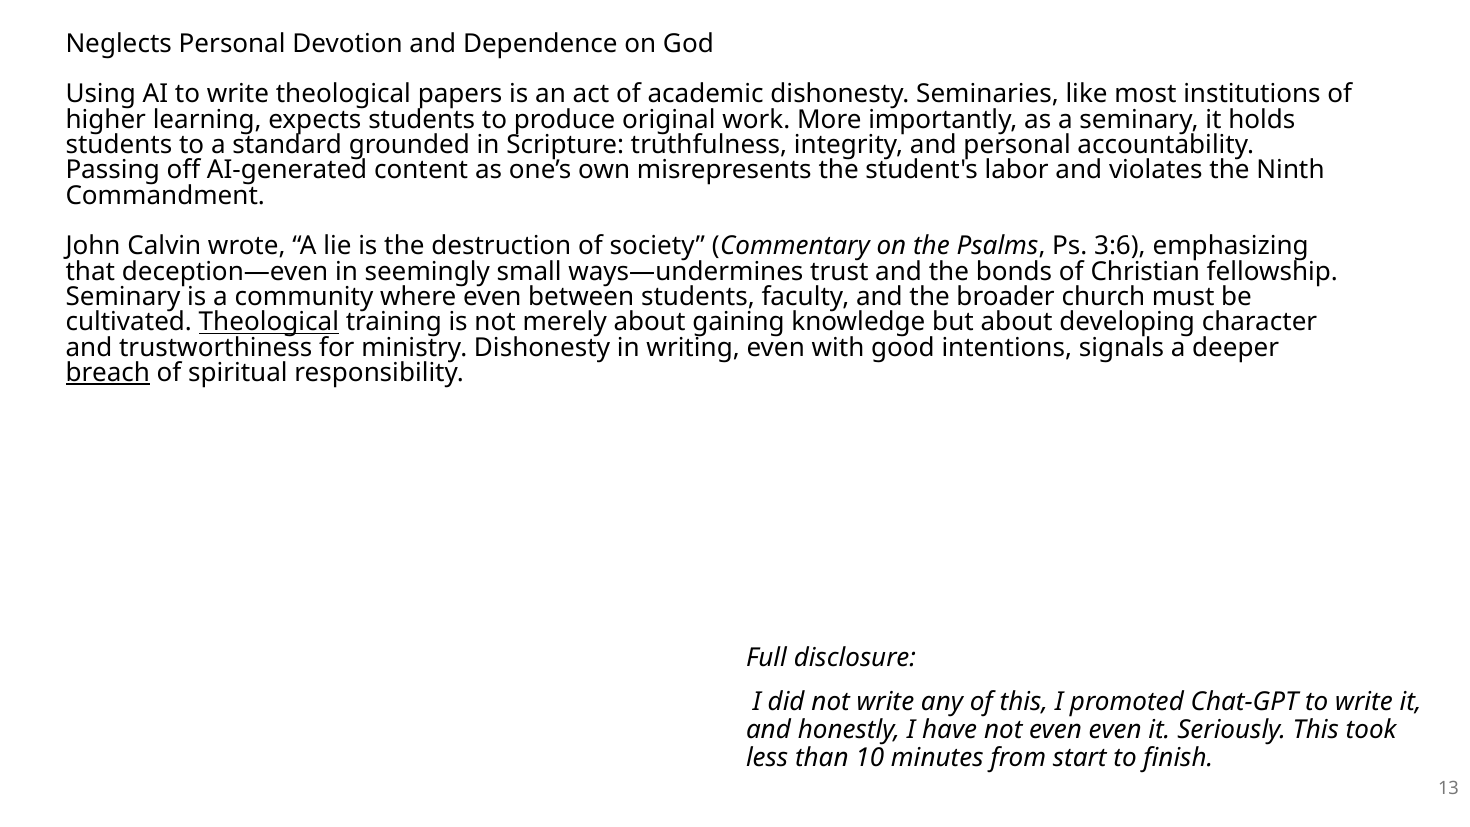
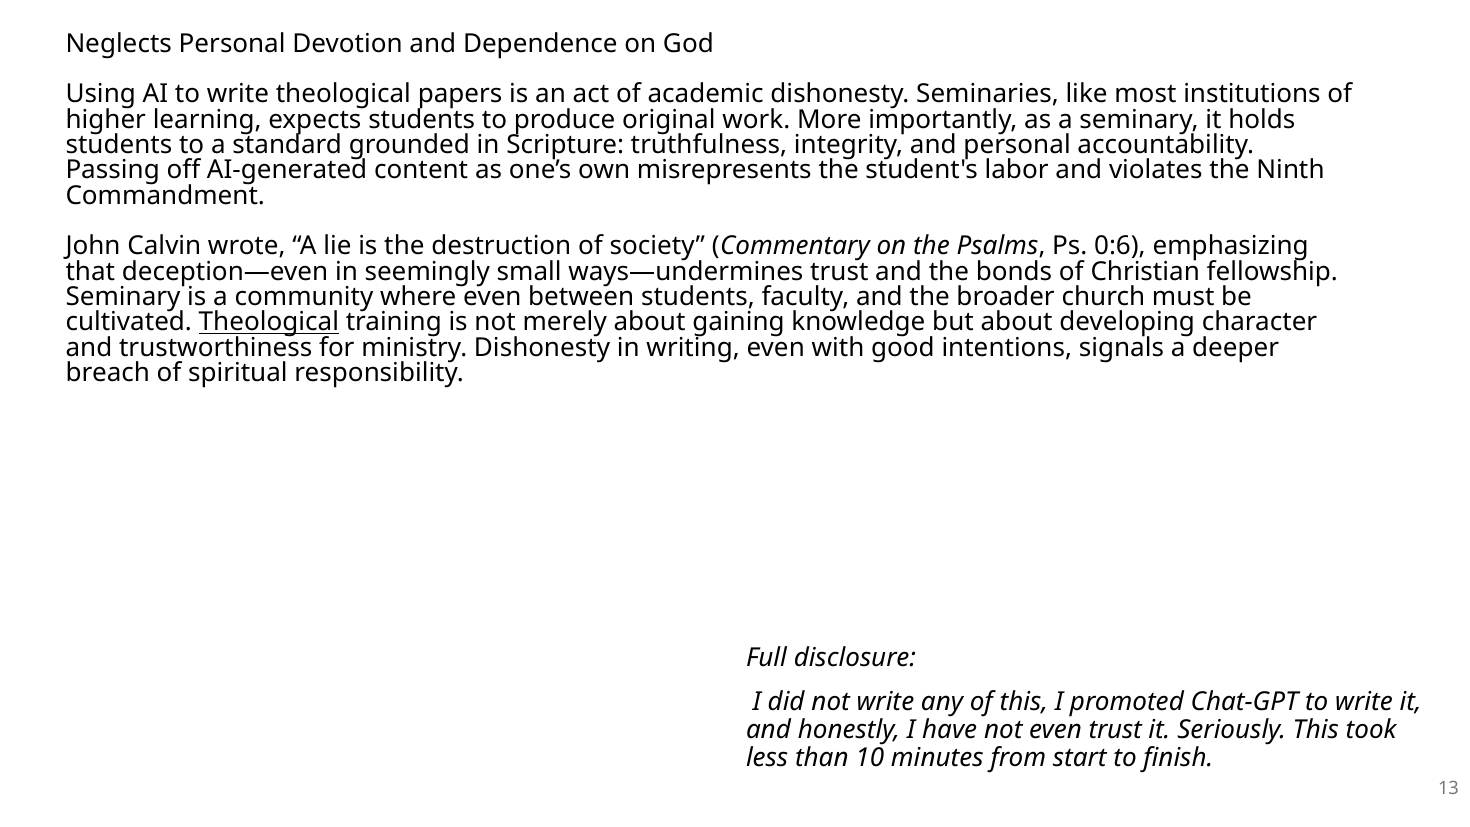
3:6: 3:6 -> 0:6
breach underline: present -> none
even even: even -> trust
